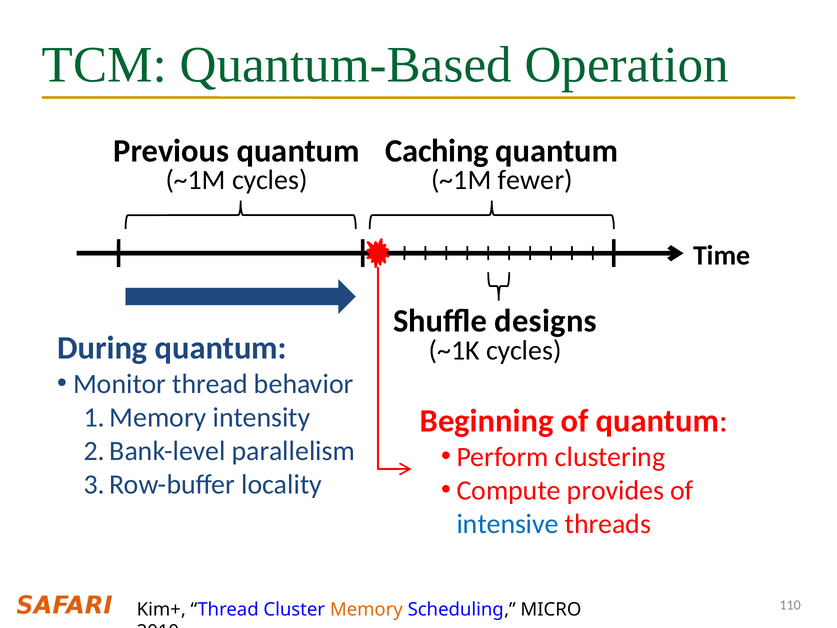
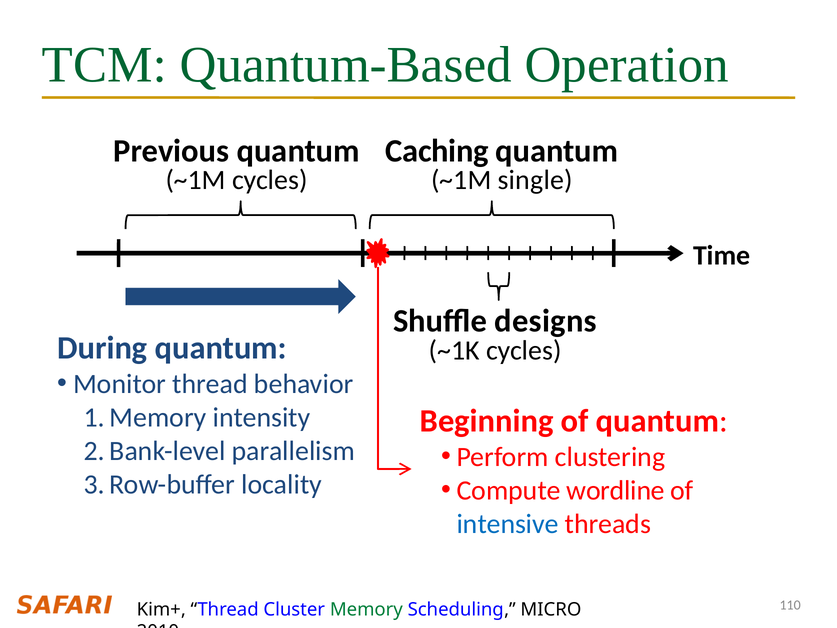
fewer: fewer -> single
provides: provides -> wordline
Memory colour: orange -> green
